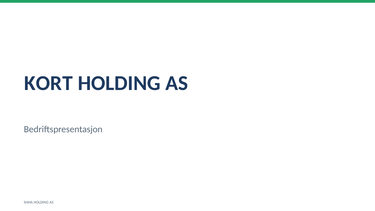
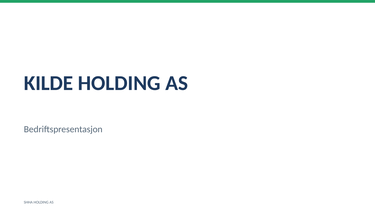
KORT: KORT -> KILDE
